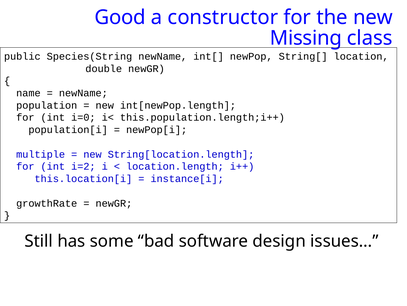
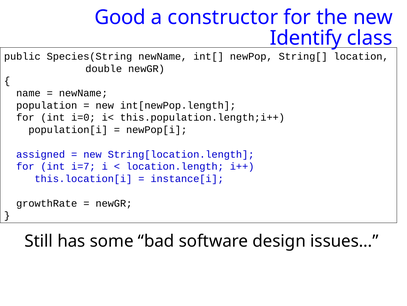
Missing: Missing -> Identify
multiple: multiple -> assigned
i=2: i=2 -> i=7
